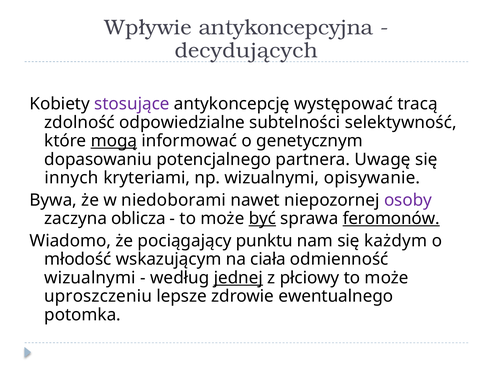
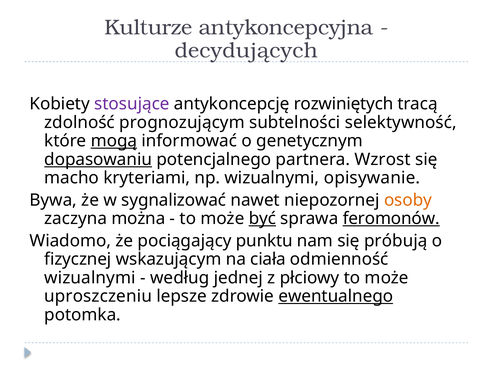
Wpływie: Wpływie -> Kulturze
występować: występować -> rozwiniętych
odpowiedzialne: odpowiedzialne -> prognozującym
dopasowaniu underline: none -> present
Uwagę: Uwagę -> Wzrost
innych: innych -> macho
niedoborami: niedoborami -> sygnalizować
osoby colour: purple -> orange
oblicza: oblicza -> można
każdym: każdym -> próbują
młodość: młodość -> fizycznej
jednej underline: present -> none
ewentualnego underline: none -> present
